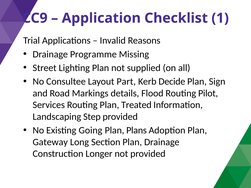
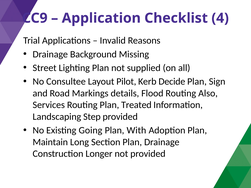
1: 1 -> 4
Programme: Programme -> Background
Part: Part -> Pilot
Pilot: Pilot -> Also
Plans: Plans -> With
Gateway: Gateway -> Maintain
